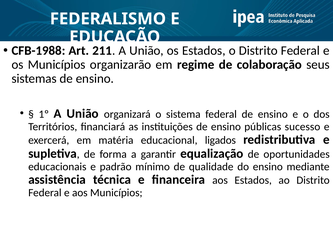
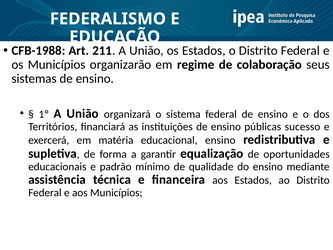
educacional ligados: ligados -> ensino
